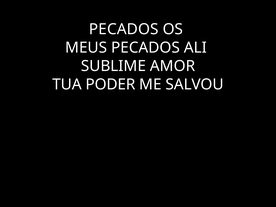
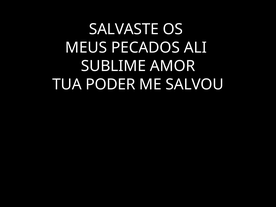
PECADOS at (124, 29): PECADOS -> SALVASTE
